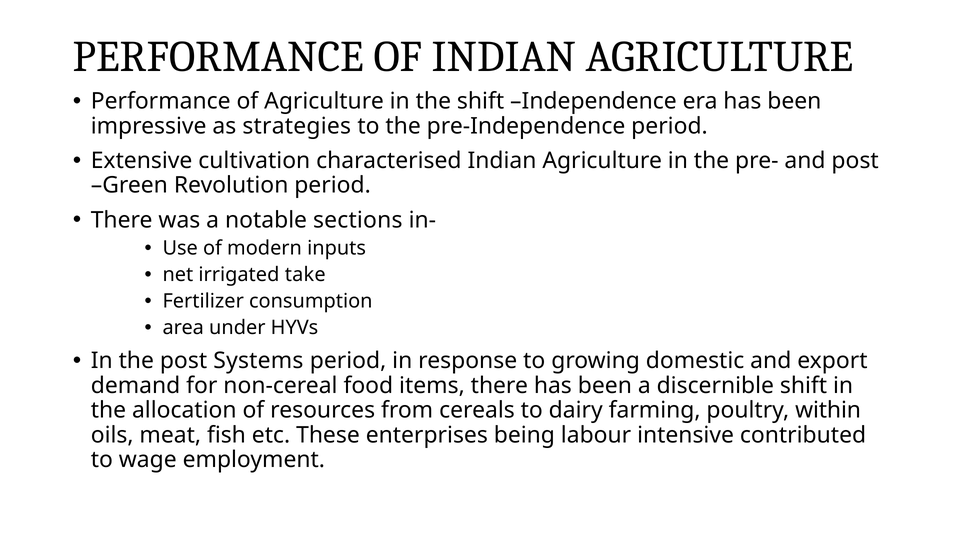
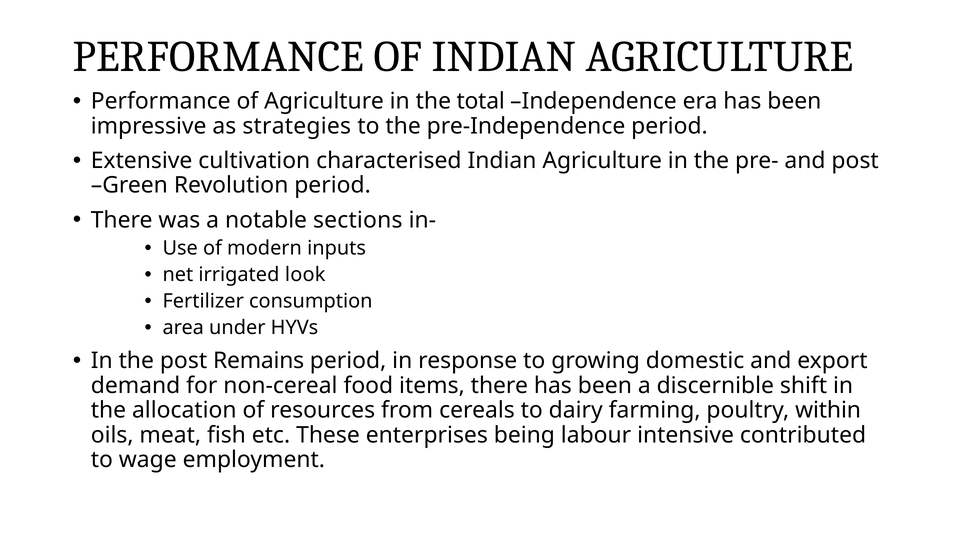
the shift: shift -> total
take: take -> look
Systems: Systems -> Remains
